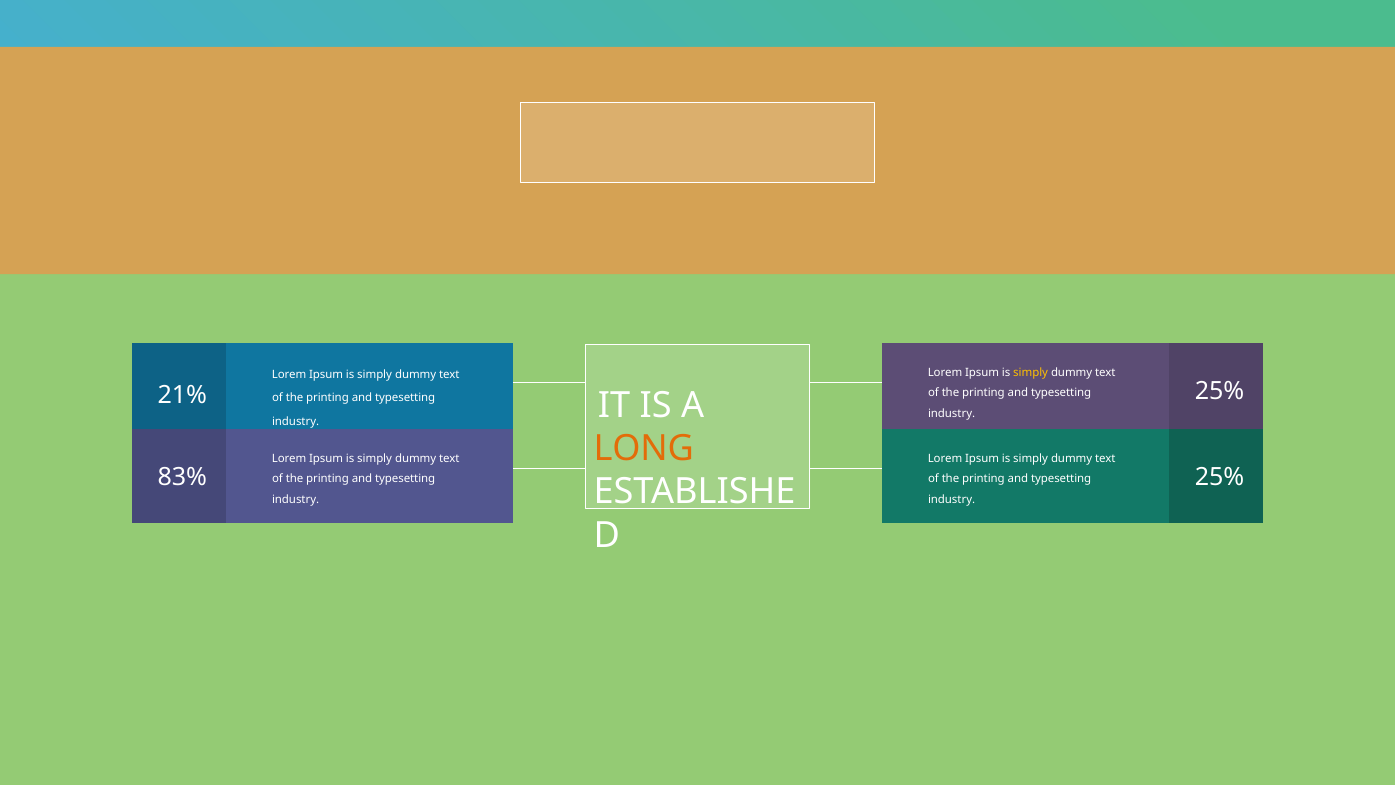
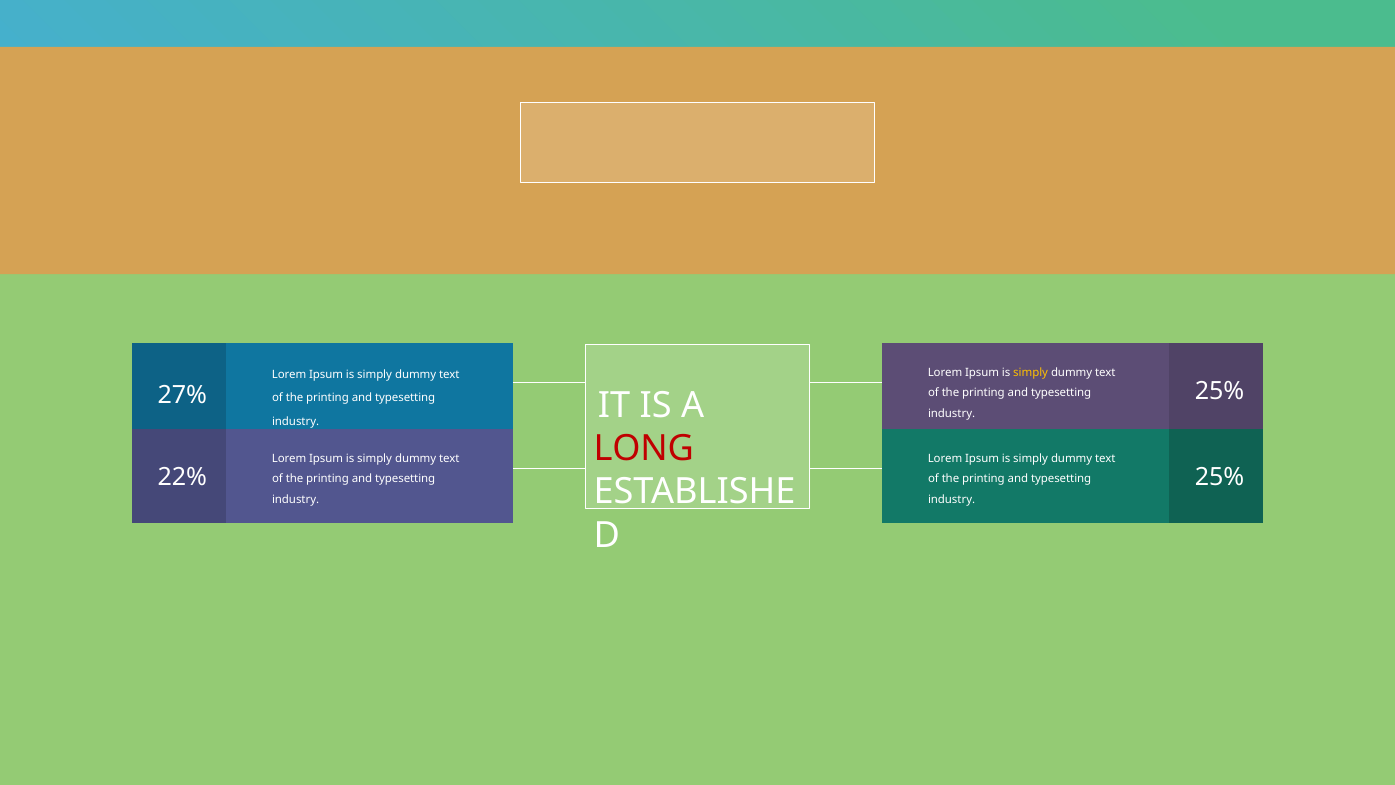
21%: 21% -> 27%
LONG colour: orange -> red
83%: 83% -> 22%
